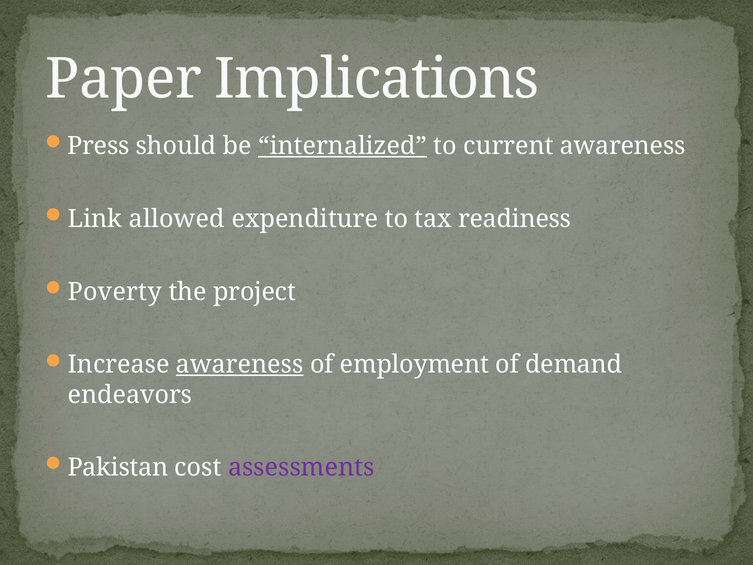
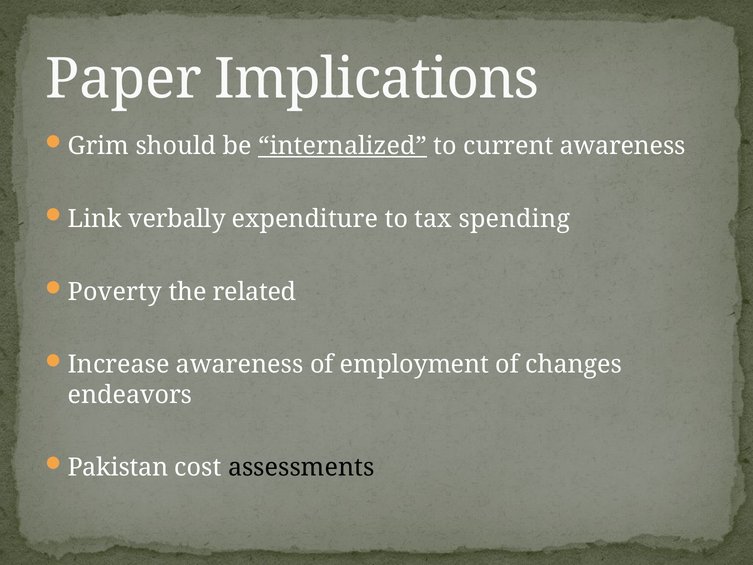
Press: Press -> Grim
allowed: allowed -> verbally
readiness: readiness -> spending
project: project -> related
awareness at (240, 365) underline: present -> none
demand: demand -> changes
assessments colour: purple -> black
